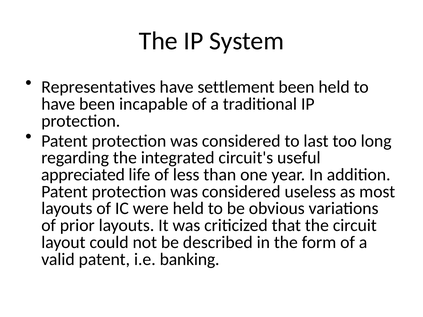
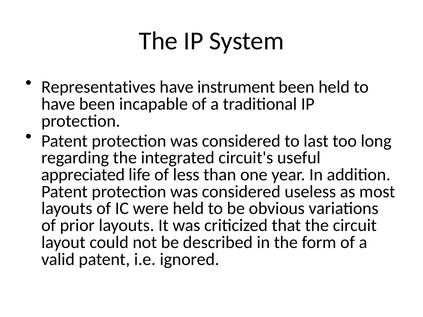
settlement: settlement -> instrument
banking: banking -> ignored
